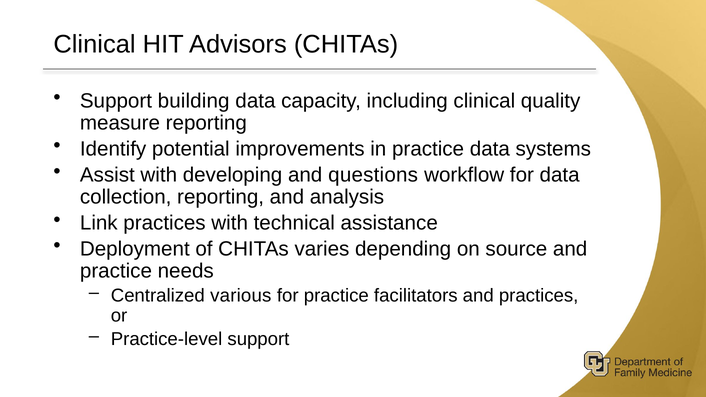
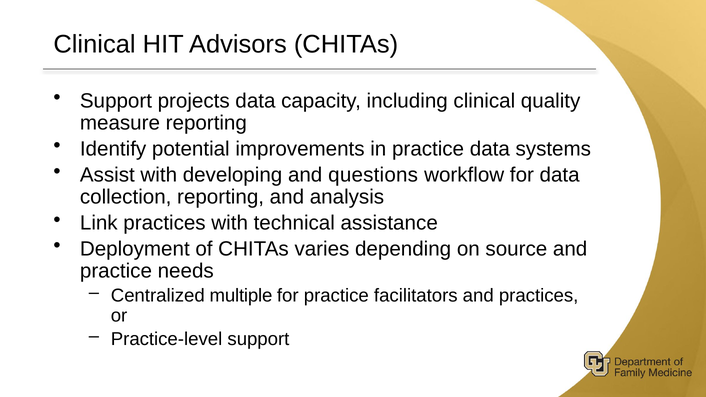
building: building -> projects
various: various -> multiple
